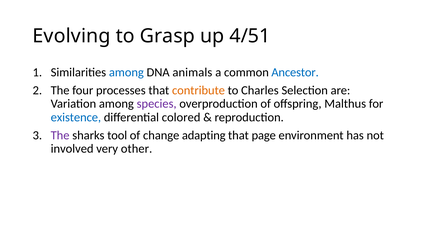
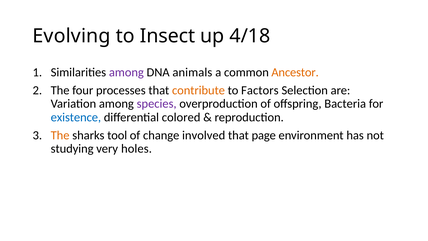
Grasp: Grasp -> Insect
4/51: 4/51 -> 4/18
among at (126, 72) colour: blue -> purple
Ancestor colour: blue -> orange
Charles: Charles -> Factors
Malthus: Malthus -> Bacteria
The at (60, 135) colour: purple -> orange
adapting: adapting -> involved
involved: involved -> studying
other: other -> holes
